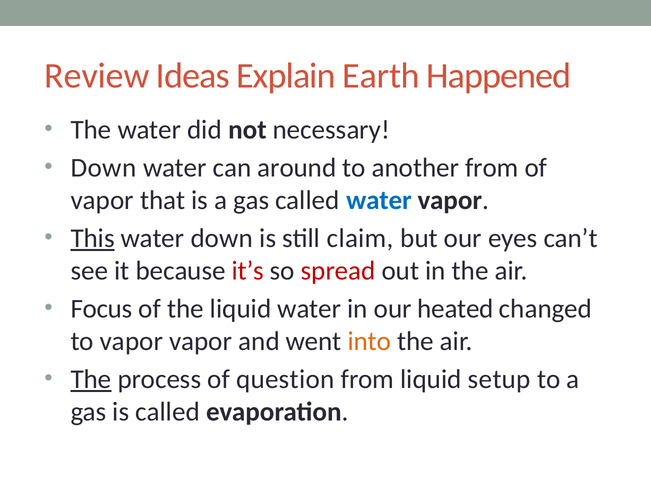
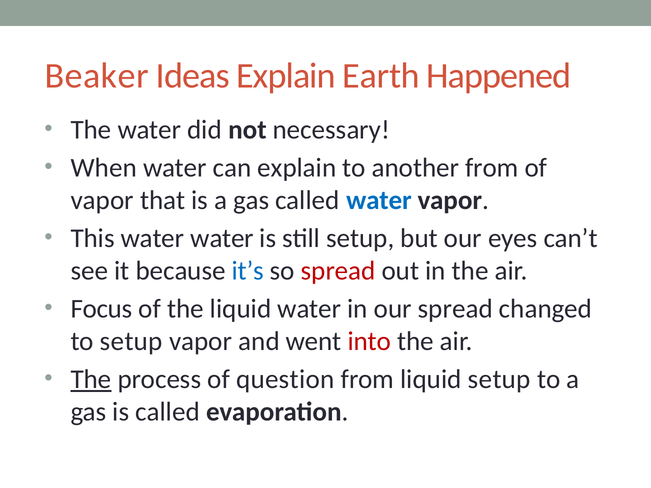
Review: Review -> Beaker
Down at (104, 168): Down -> When
can around: around -> explain
This underline: present -> none
water down: down -> water
still claim: claim -> setup
it’s colour: red -> blue
our heated: heated -> spread
to vapor: vapor -> setup
into colour: orange -> red
